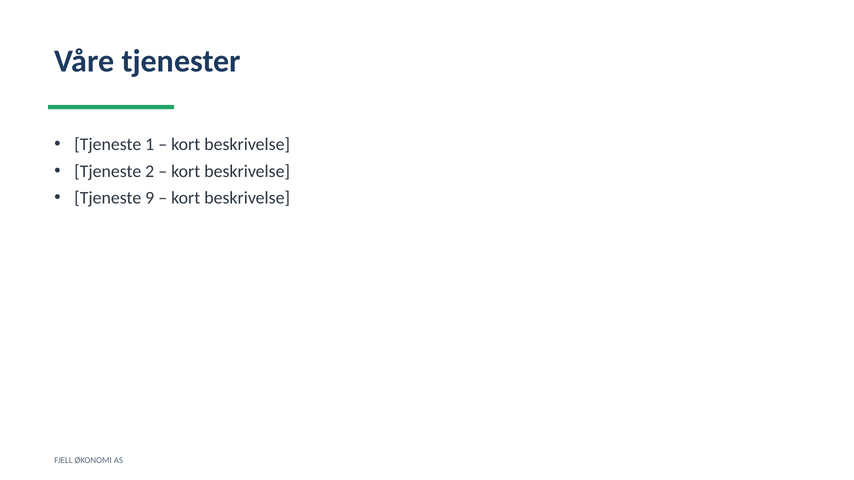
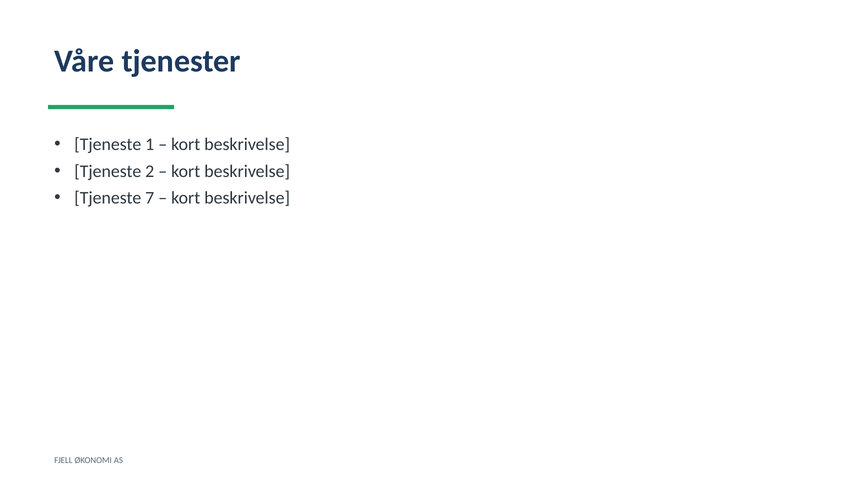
9: 9 -> 7
